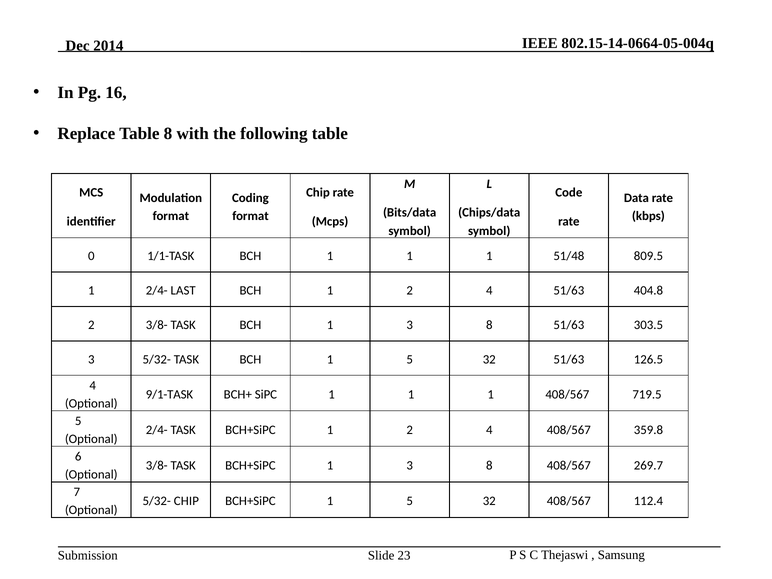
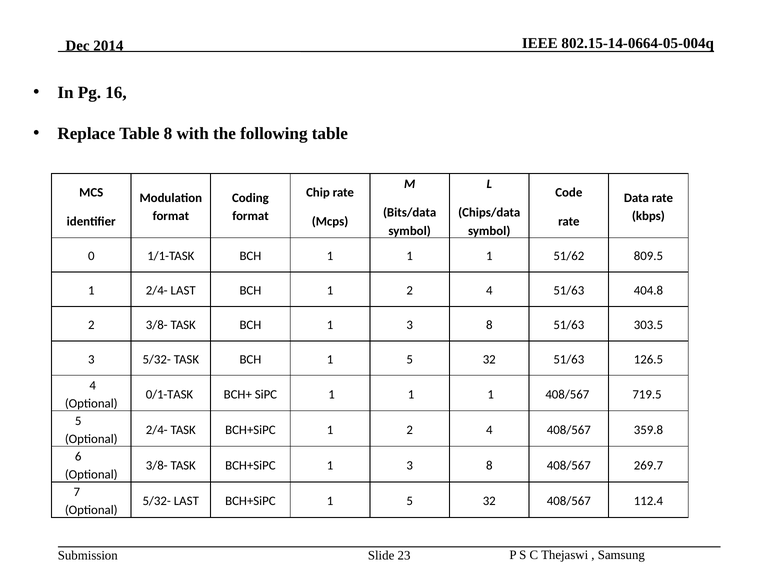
51/48: 51/48 -> 51/62
9/1-TASK: 9/1-TASK -> 0/1-TASK
5/32- CHIP: CHIP -> LAST
